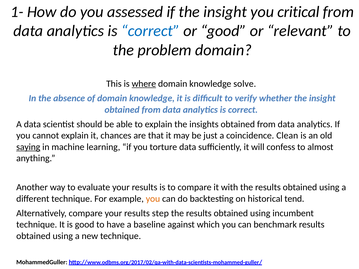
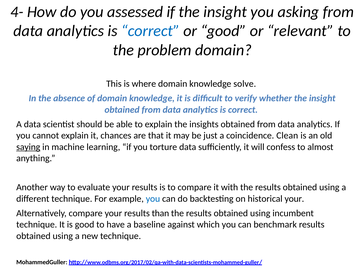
1-: 1- -> 4-
critical: critical -> asking
where underline: present -> none
you at (153, 199) colour: orange -> blue
historical tend: tend -> your
step: step -> than
